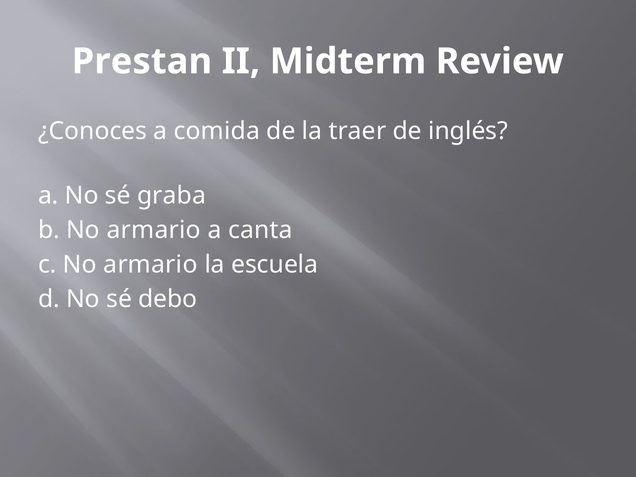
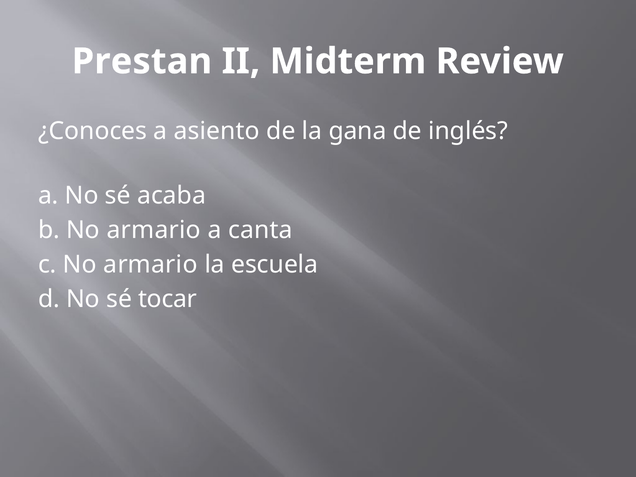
comida: comida -> asiento
traer: traer -> gana
graba: graba -> acaba
debo: debo -> tocar
